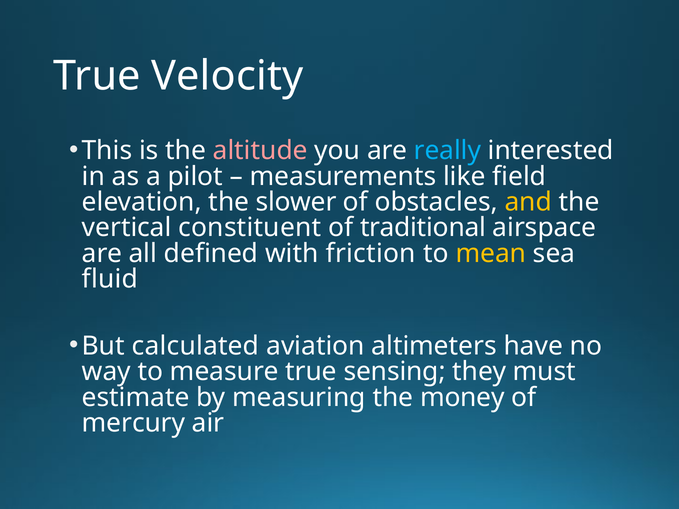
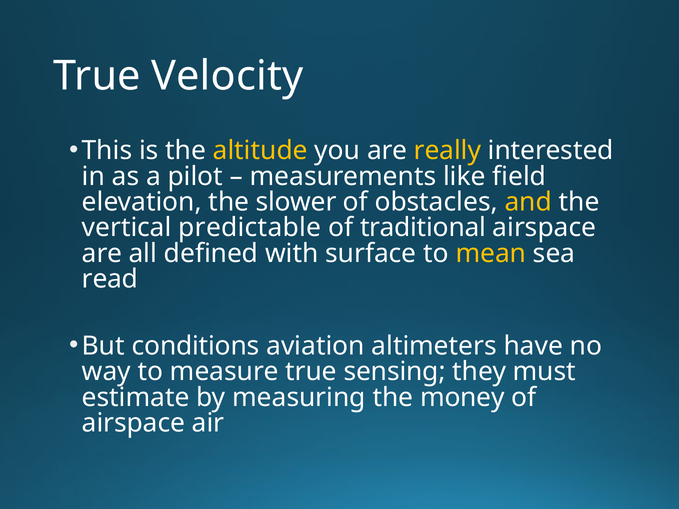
altitude colour: pink -> yellow
really colour: light blue -> yellow
constituent: constituent -> predictable
friction: friction -> surface
fluid: fluid -> read
calculated: calculated -> conditions
mercury at (133, 423): mercury -> airspace
